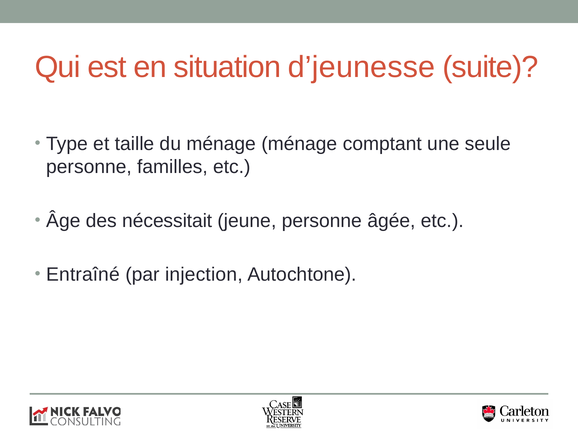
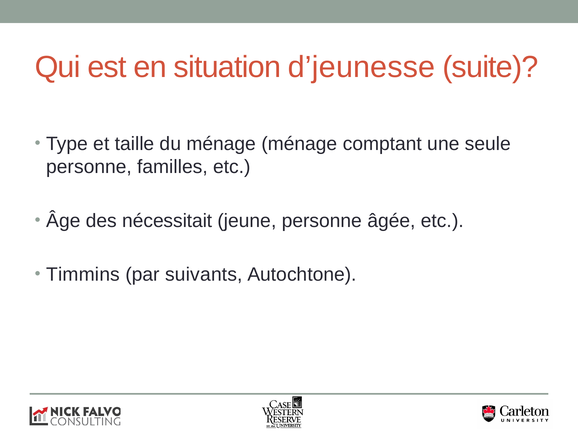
Entraîné: Entraîné -> Timmins
injection: injection -> suivants
